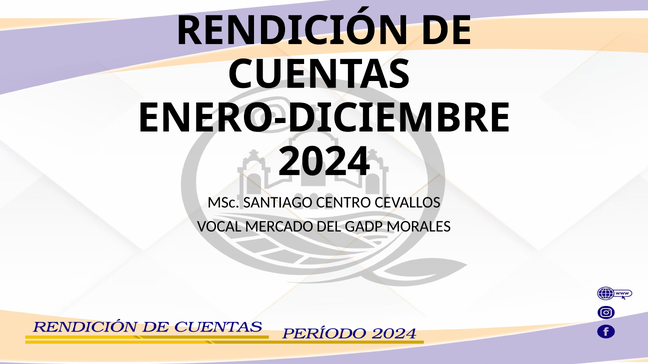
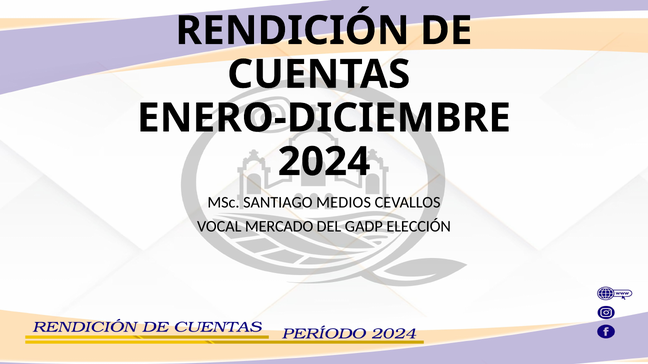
CENTRO: CENTRO -> MEDIOS
MORALES: MORALES -> ELECCIÓN
